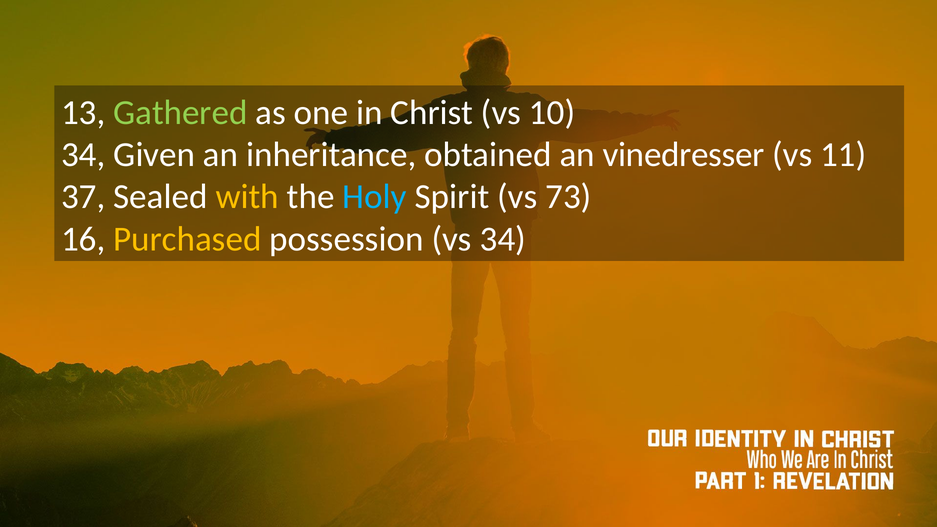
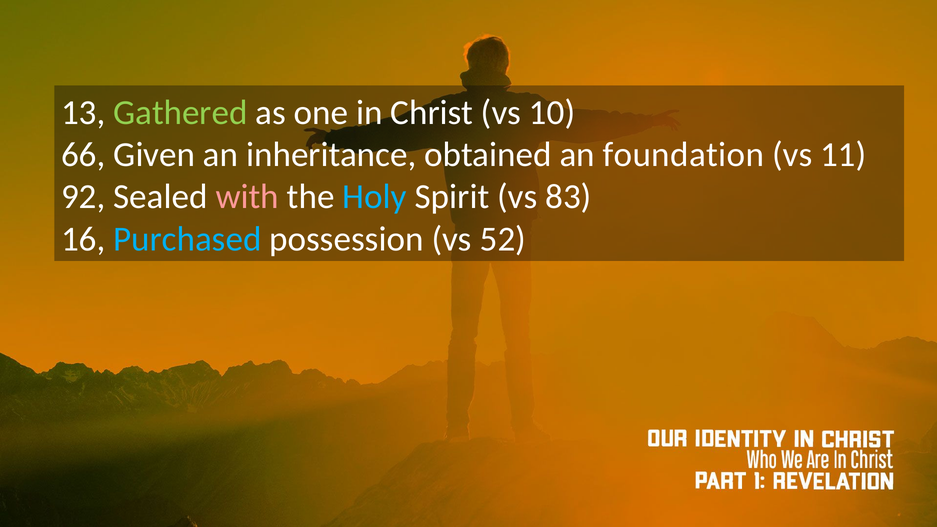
34 at (83, 155): 34 -> 66
vinedresser: vinedresser -> foundation
37: 37 -> 92
with colour: yellow -> pink
73: 73 -> 83
Purchased colour: yellow -> light blue
vs 34: 34 -> 52
